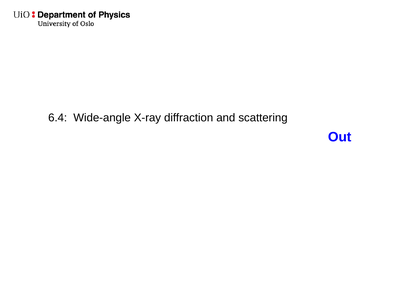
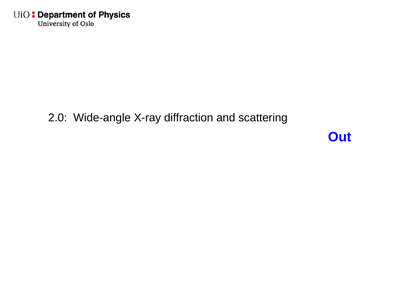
6.4: 6.4 -> 2.0
